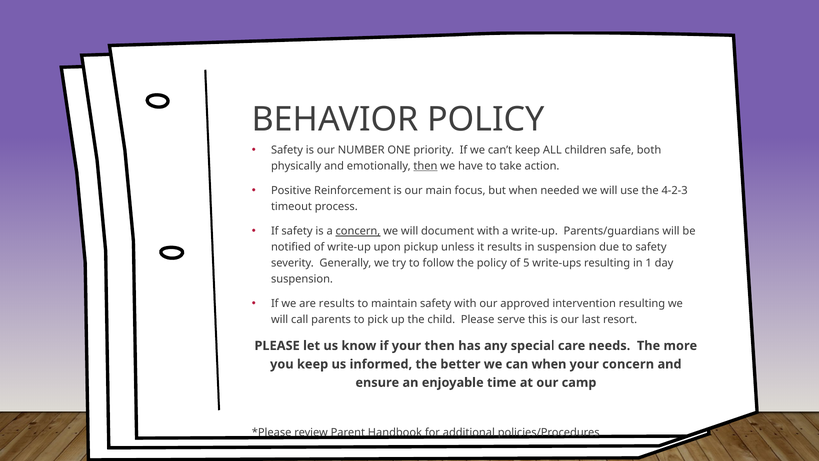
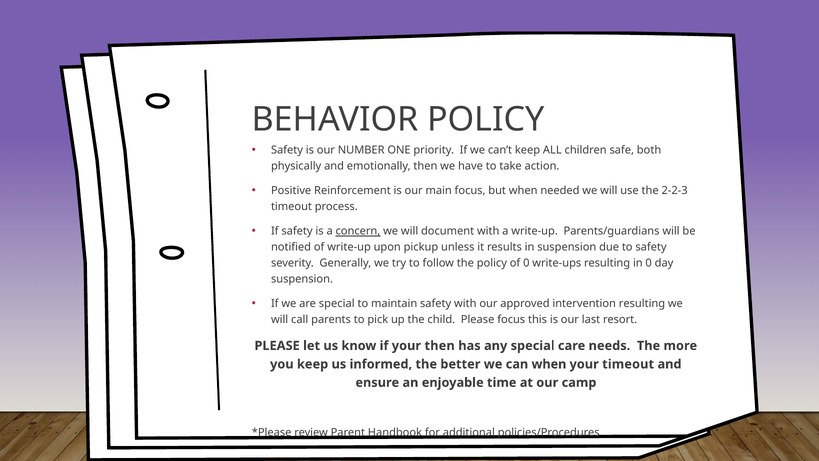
then at (425, 166) underline: present -> none
4-2-3: 4-2-3 -> 2-2-3
of 5: 5 -> 0
in 1: 1 -> 0
are results: results -> special
Please serve: serve -> focus
your concern: concern -> timeout
